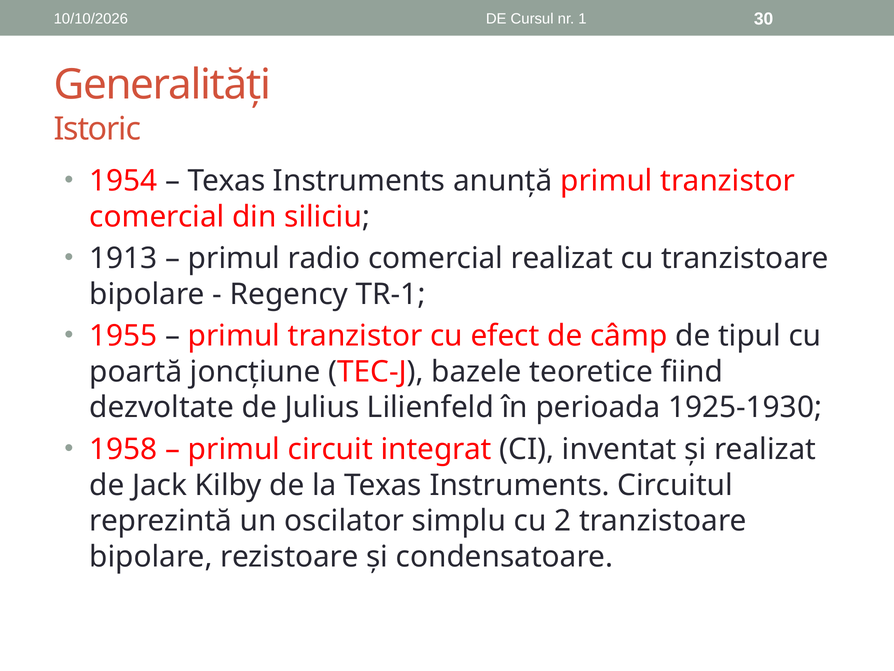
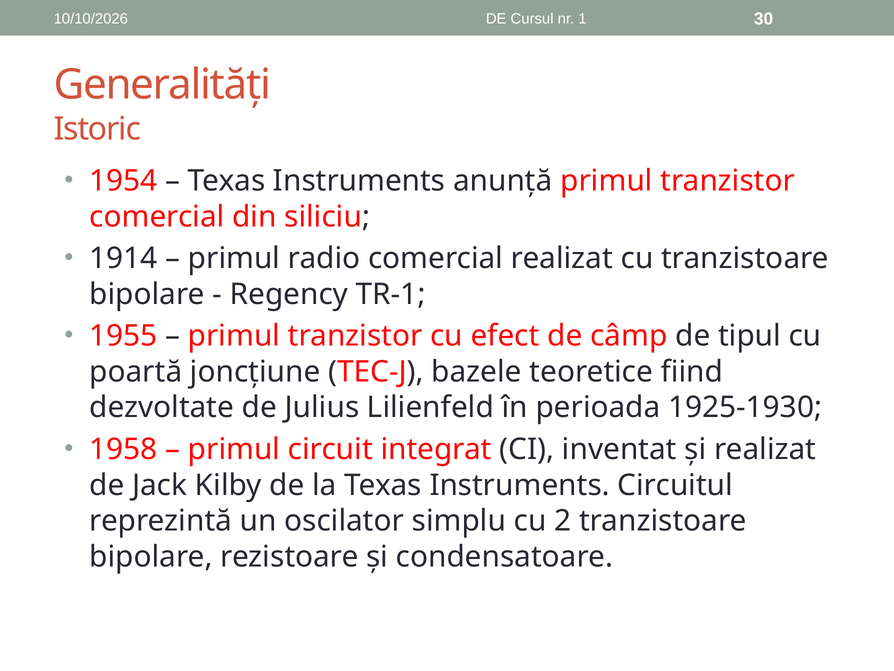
1913: 1913 -> 1914
